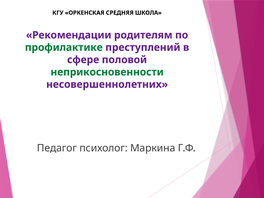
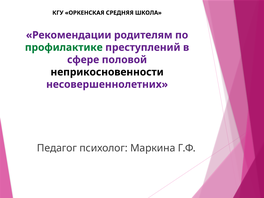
неприкосновенности colour: green -> black
